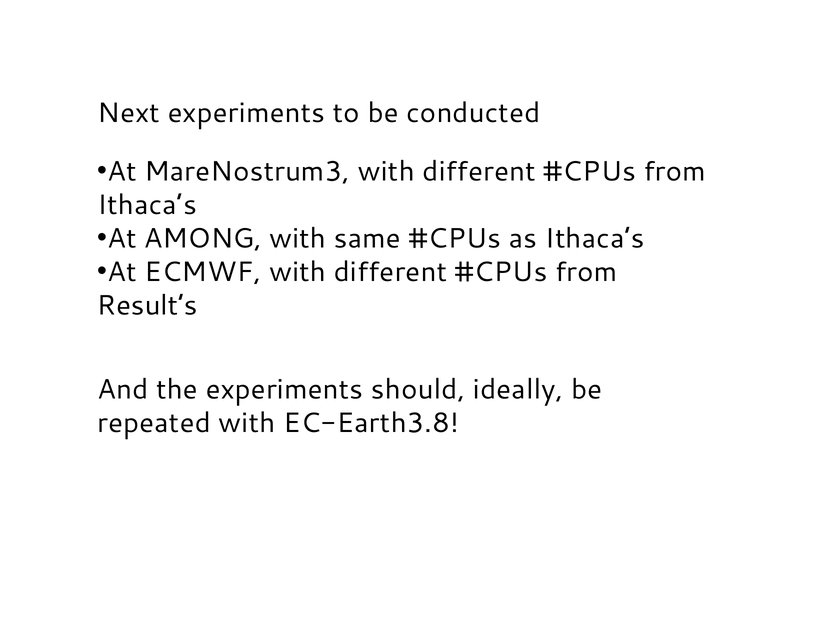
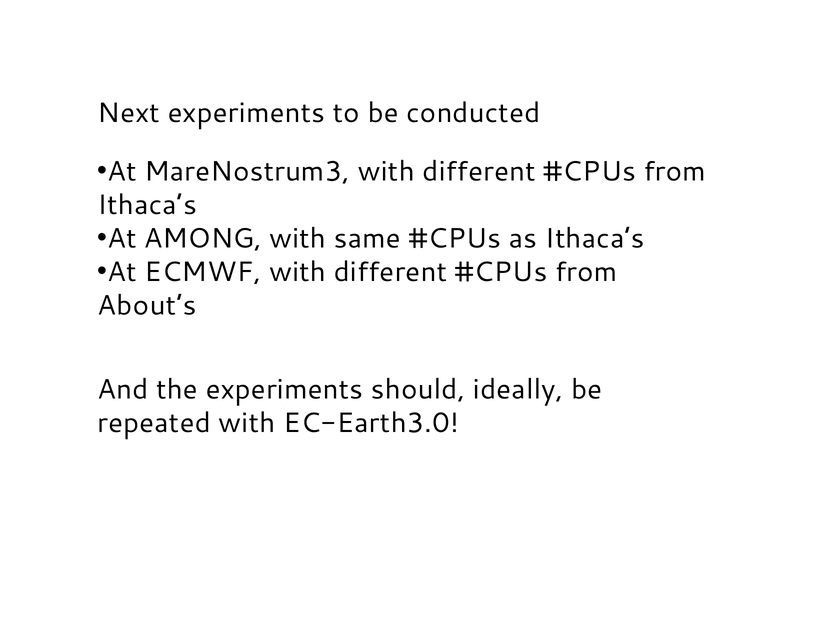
Result’s: Result’s -> About’s
EC-Earth3.8: EC-Earth3.8 -> EC-Earth3.0
